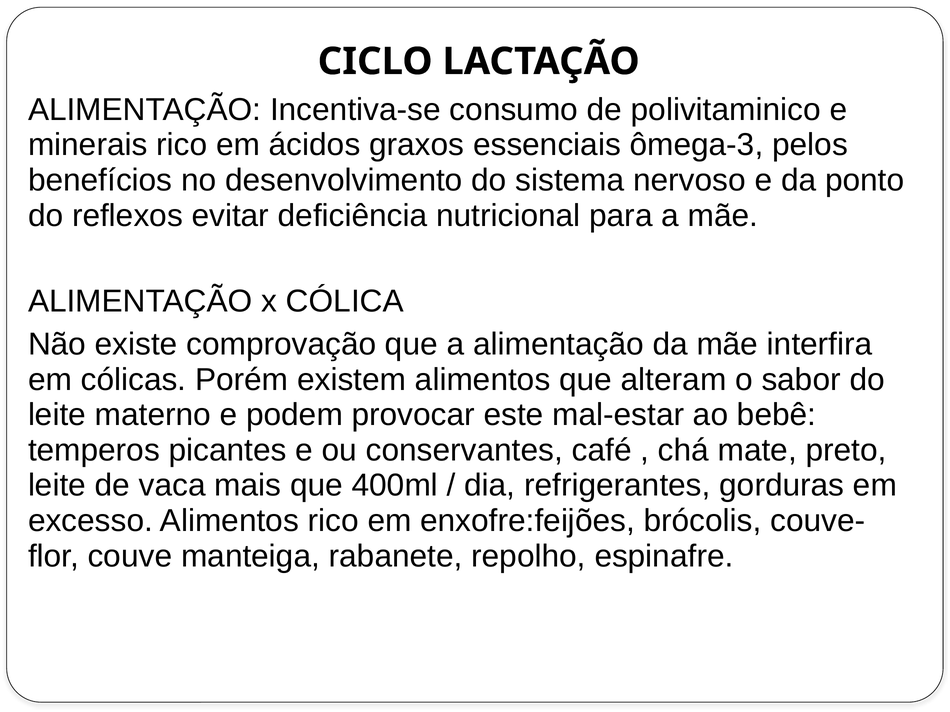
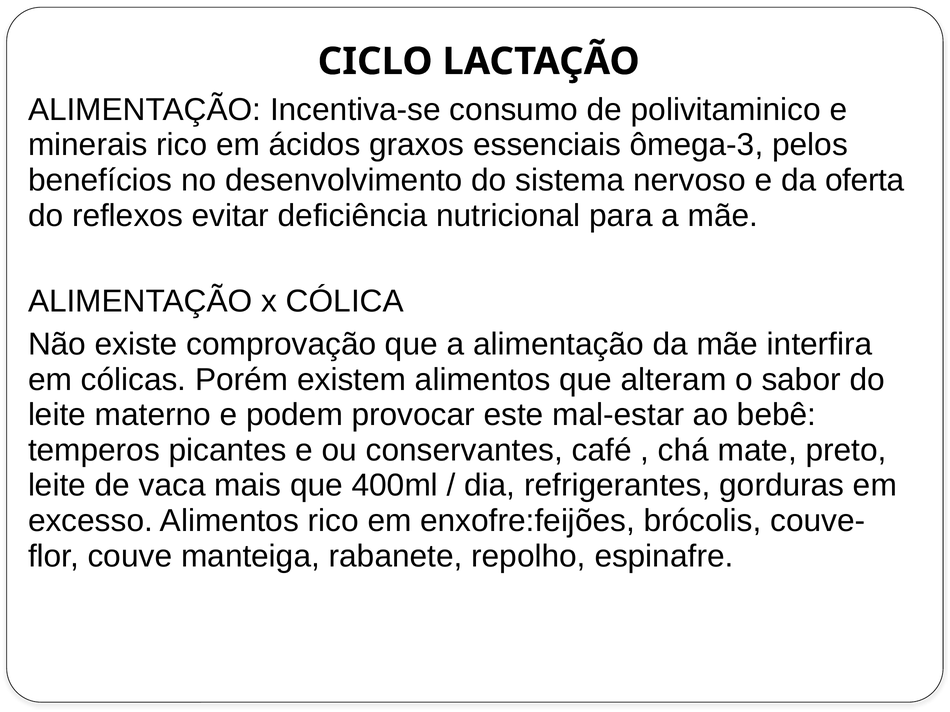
ponto: ponto -> oferta
